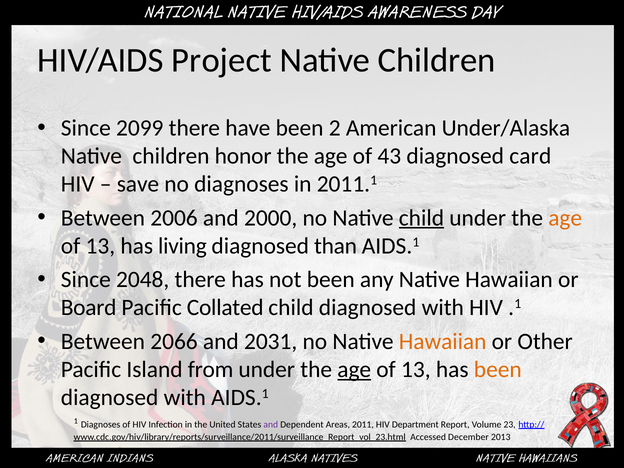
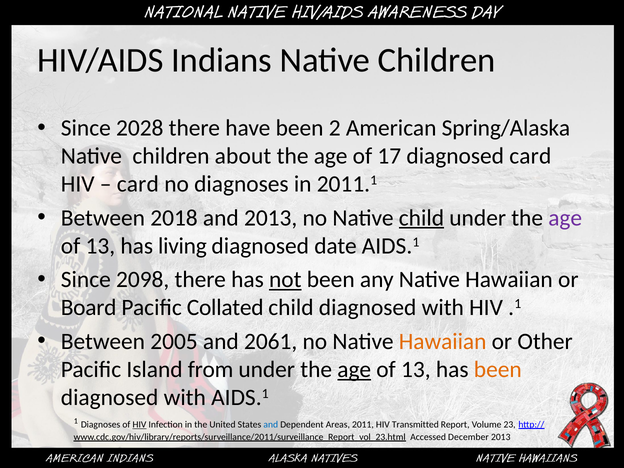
Project: Project -> Indians
2099: 2099 -> 2028
Under/Alaska: Under/Alaska -> Spring/Alaska
honor: honor -> about
43: 43 -> 17
save at (138, 184): save -> card
2006: 2006 -> 2018
and 2000: 2000 -> 2013
age at (565, 218) colour: orange -> purple
than: than -> date
2048: 2048 -> 2098
not underline: none -> present
2066: 2066 -> 2005
2031: 2031 -> 2061
HIV at (139, 425) underline: none -> present
and at (271, 425) colour: purple -> blue
Department: Department -> Transmitted
